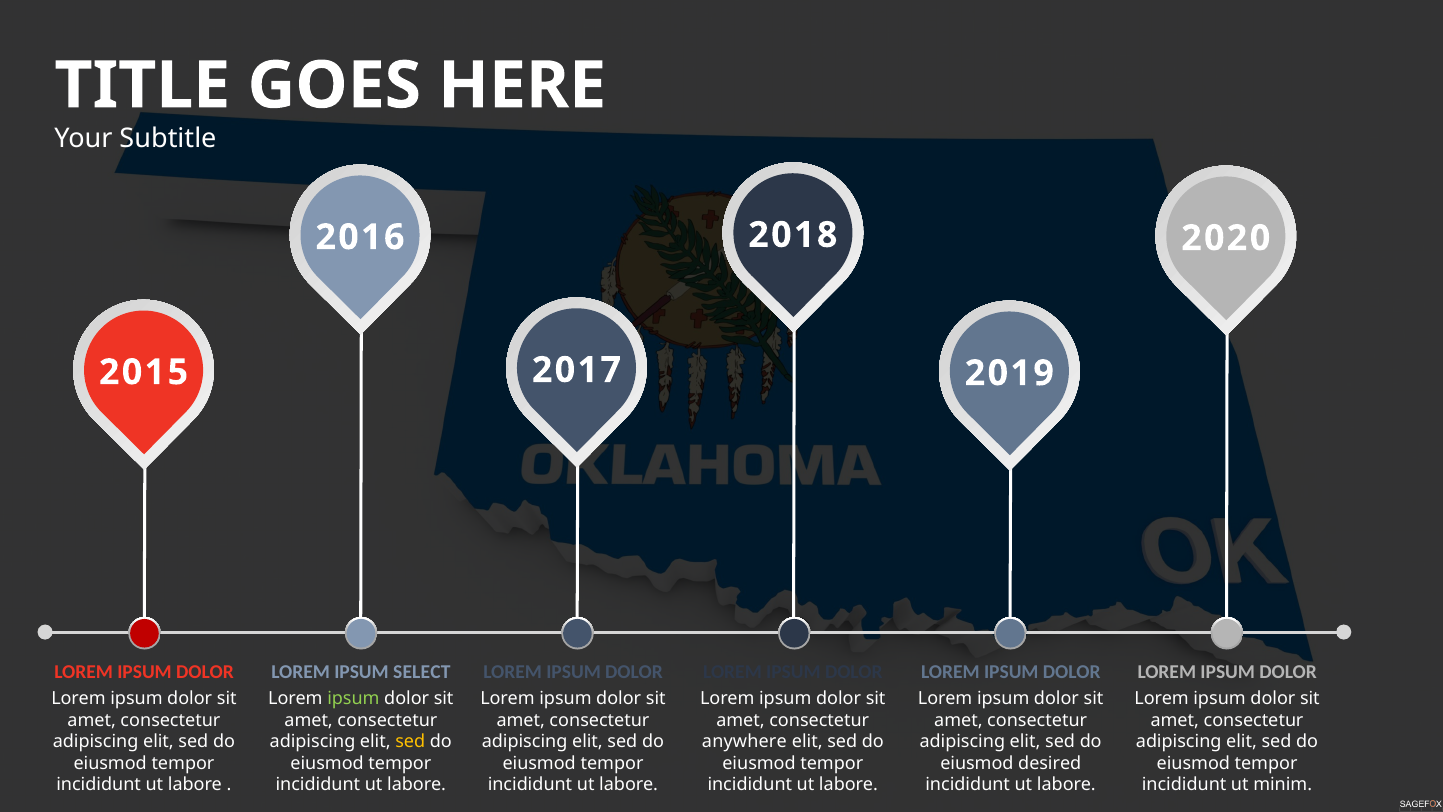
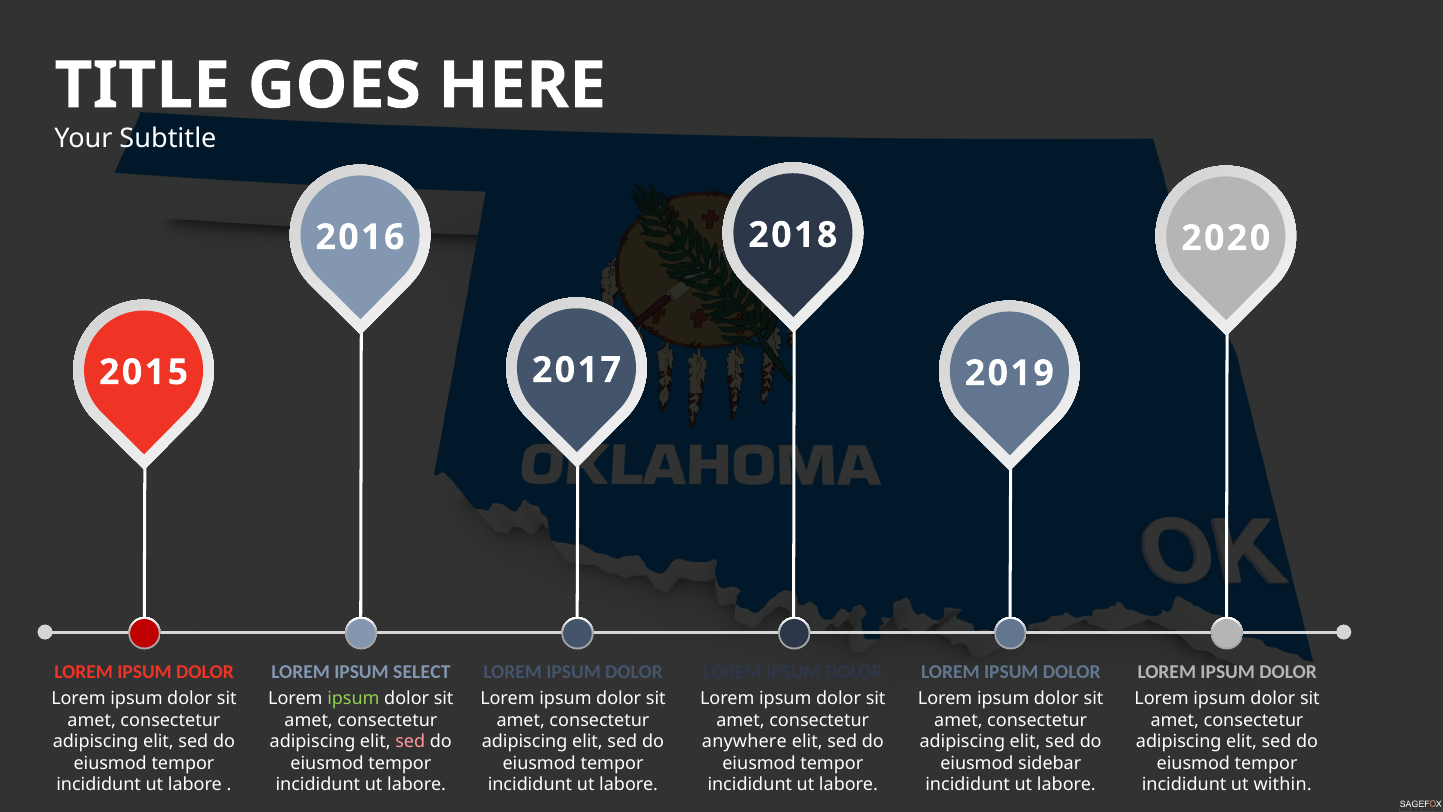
sed at (410, 741) colour: yellow -> pink
desired: desired -> sidebar
minim: minim -> within
